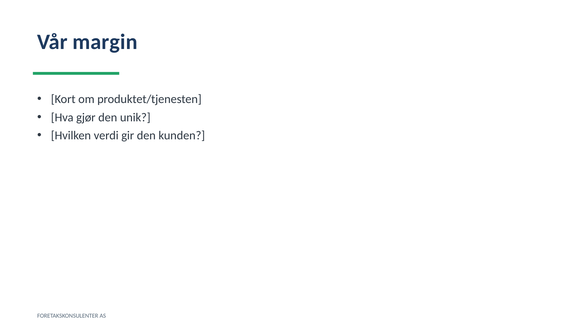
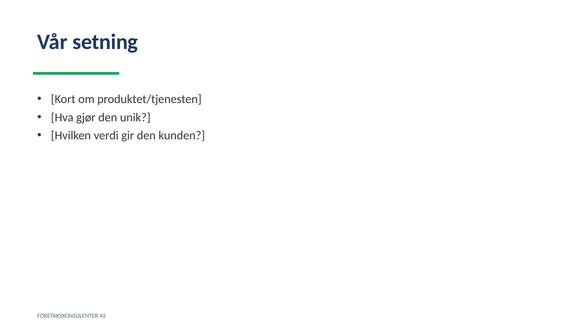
margin: margin -> setning
